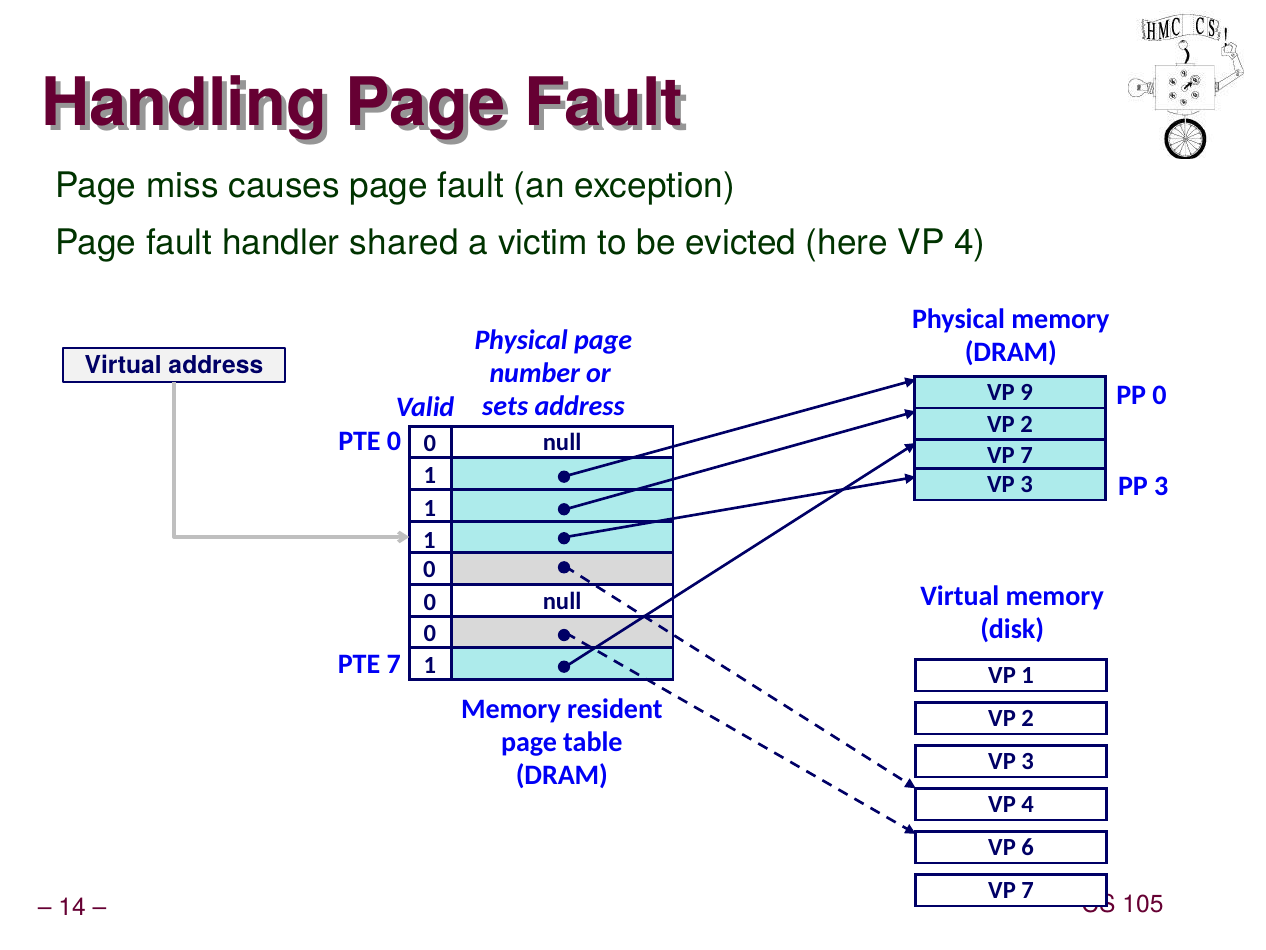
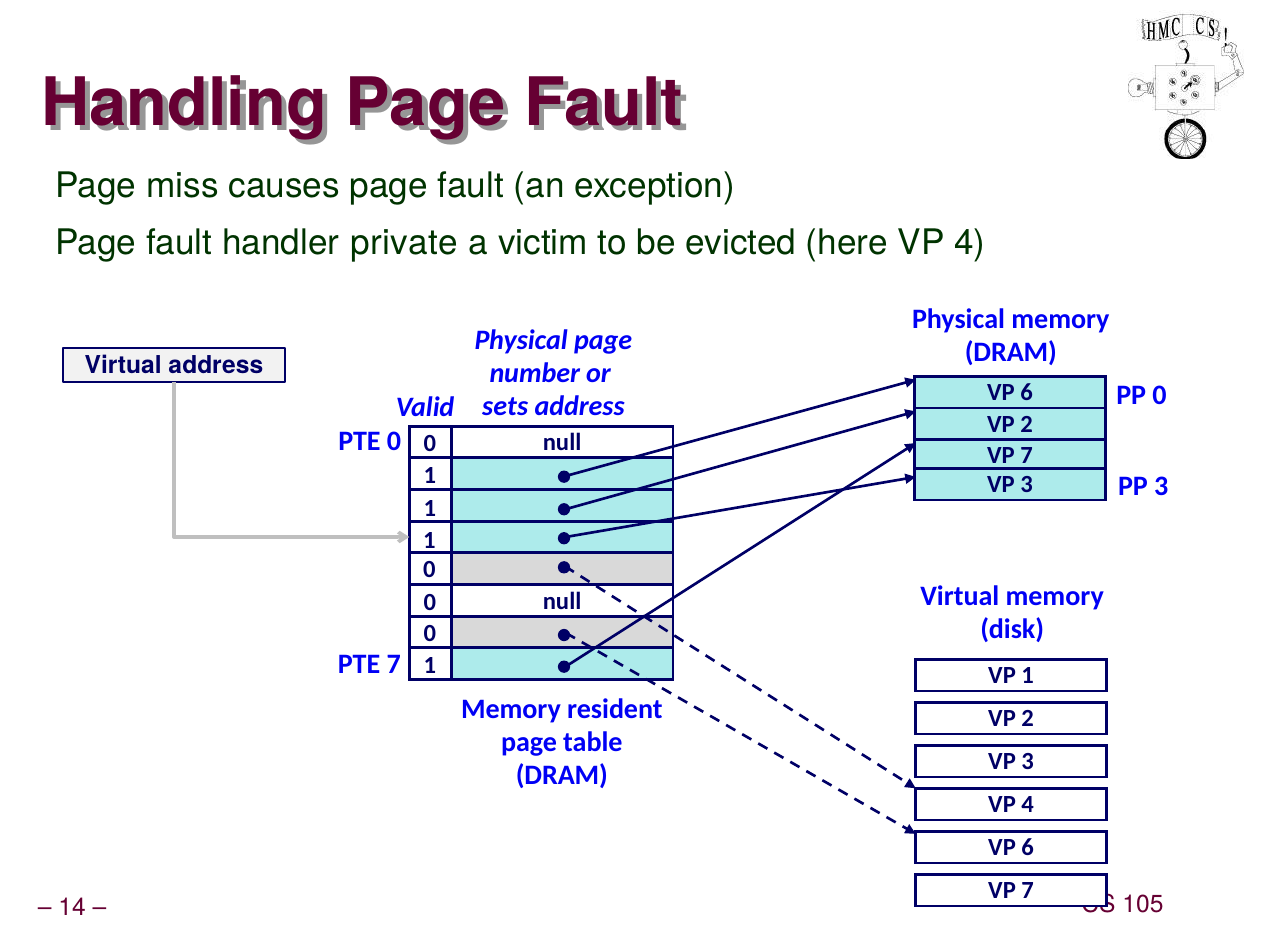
shared: shared -> private
9 at (1027, 393): 9 -> 6
